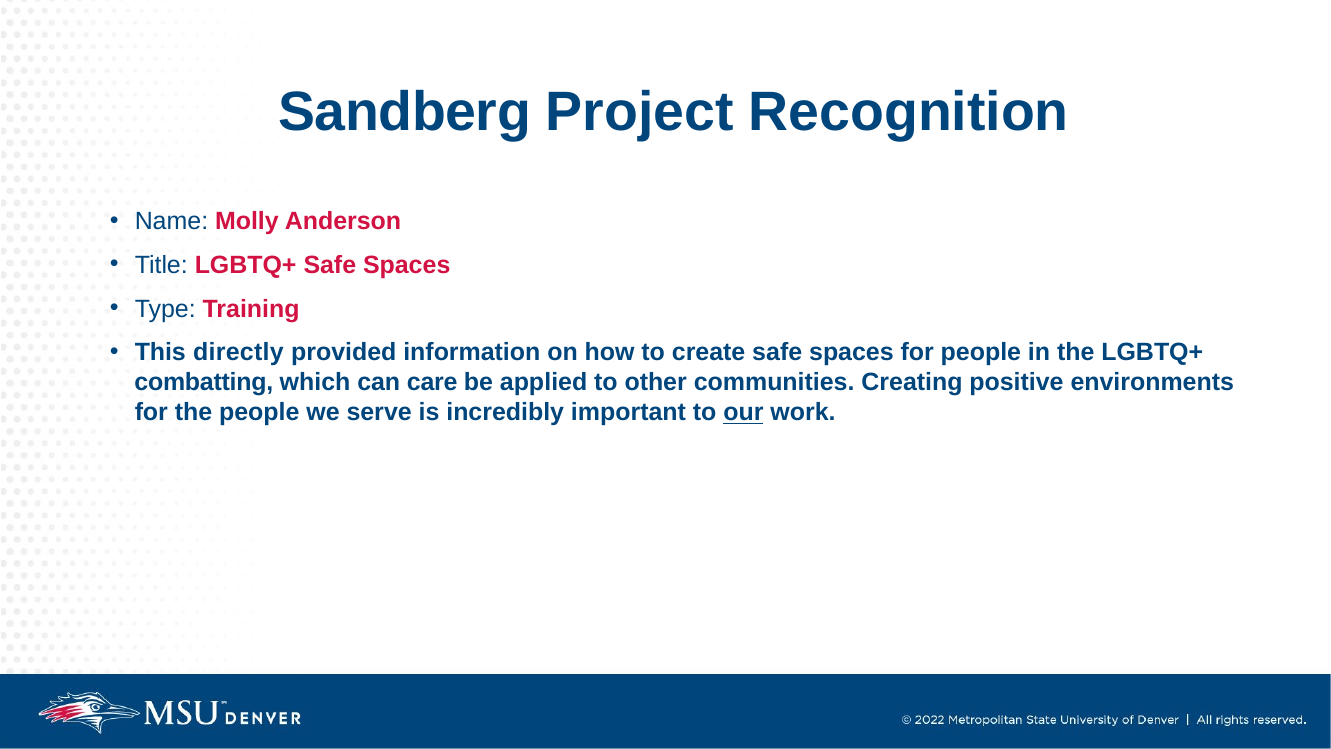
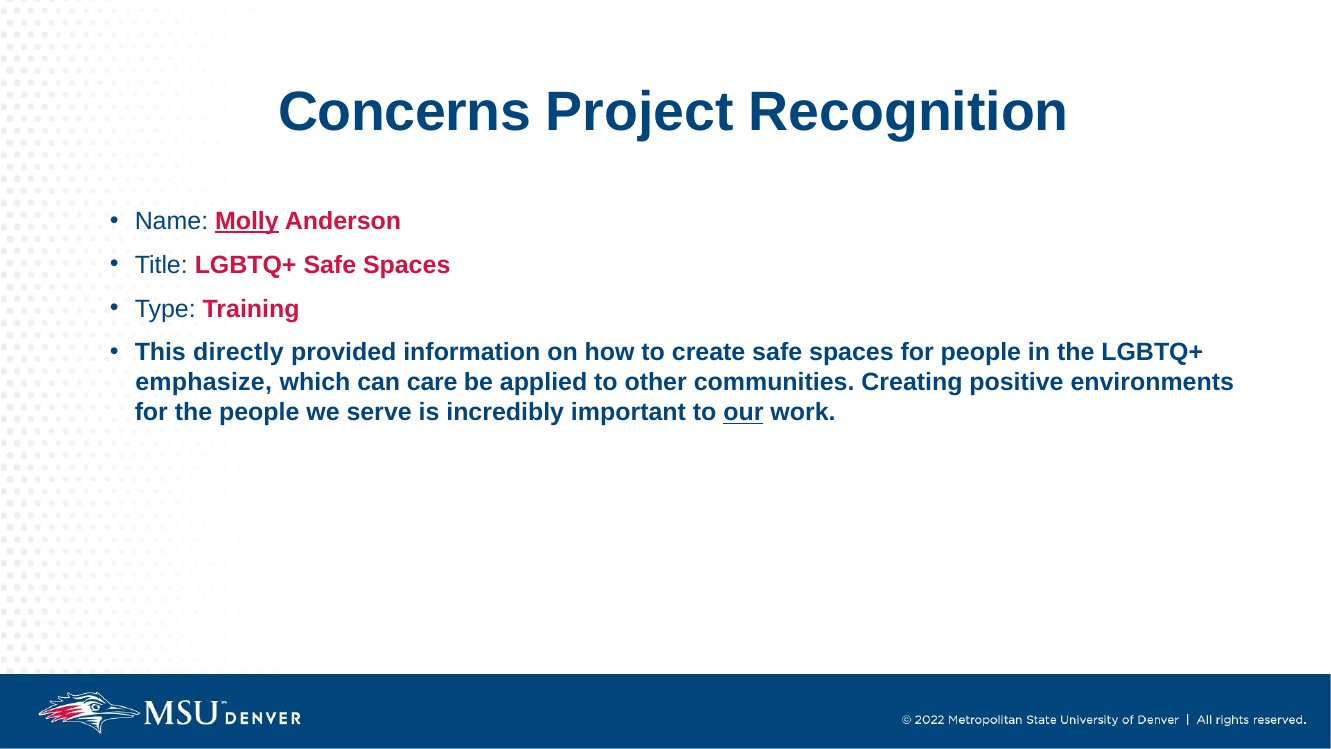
Sandberg: Sandberg -> Concerns
Molly underline: none -> present
combatting: combatting -> emphasize
